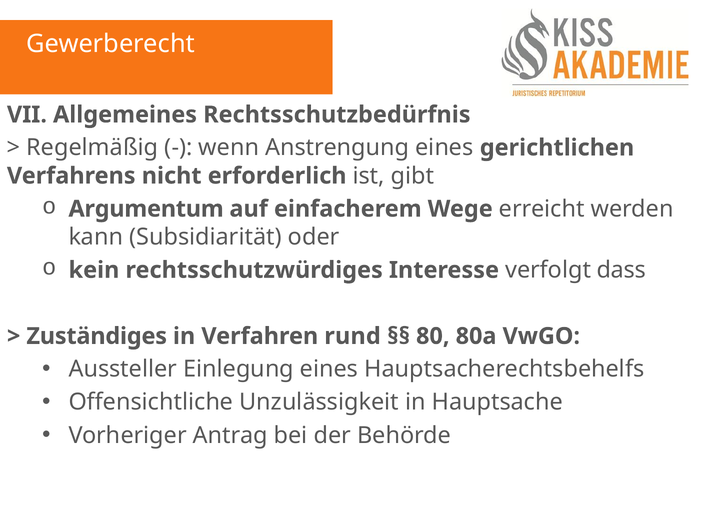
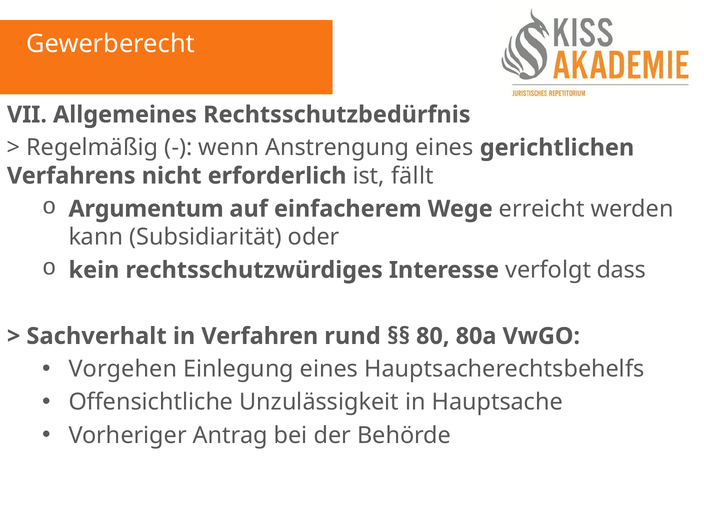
gibt: gibt -> fällt
Zuständiges: Zuständiges -> Sachverhalt
Aussteller: Aussteller -> Vorgehen
